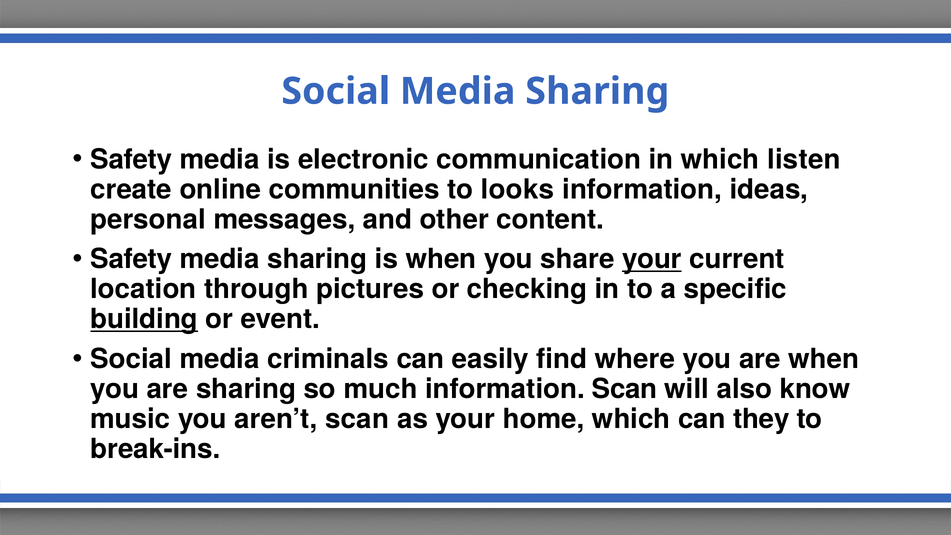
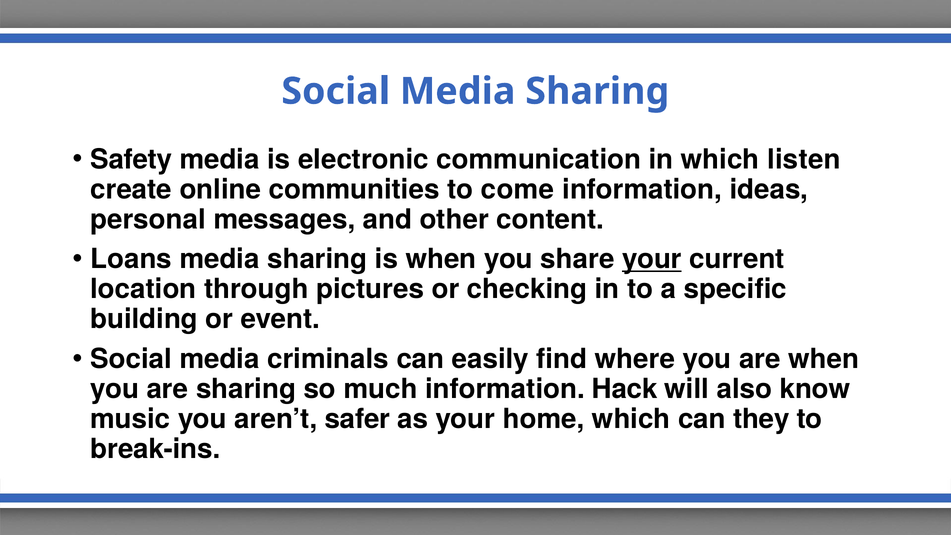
looks: looks -> come
Safety at (131, 259): Safety -> Loans
building underline: present -> none
information Scan: Scan -> Hack
aren’t scan: scan -> safer
